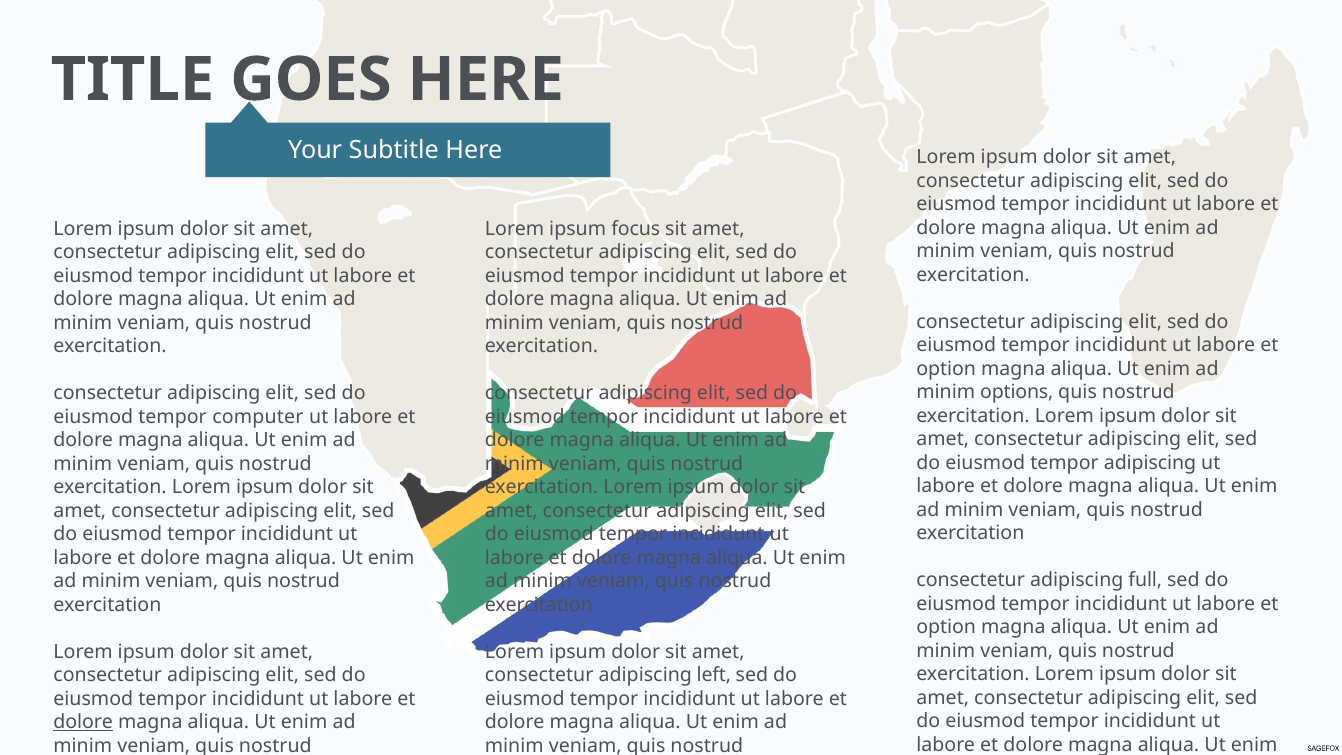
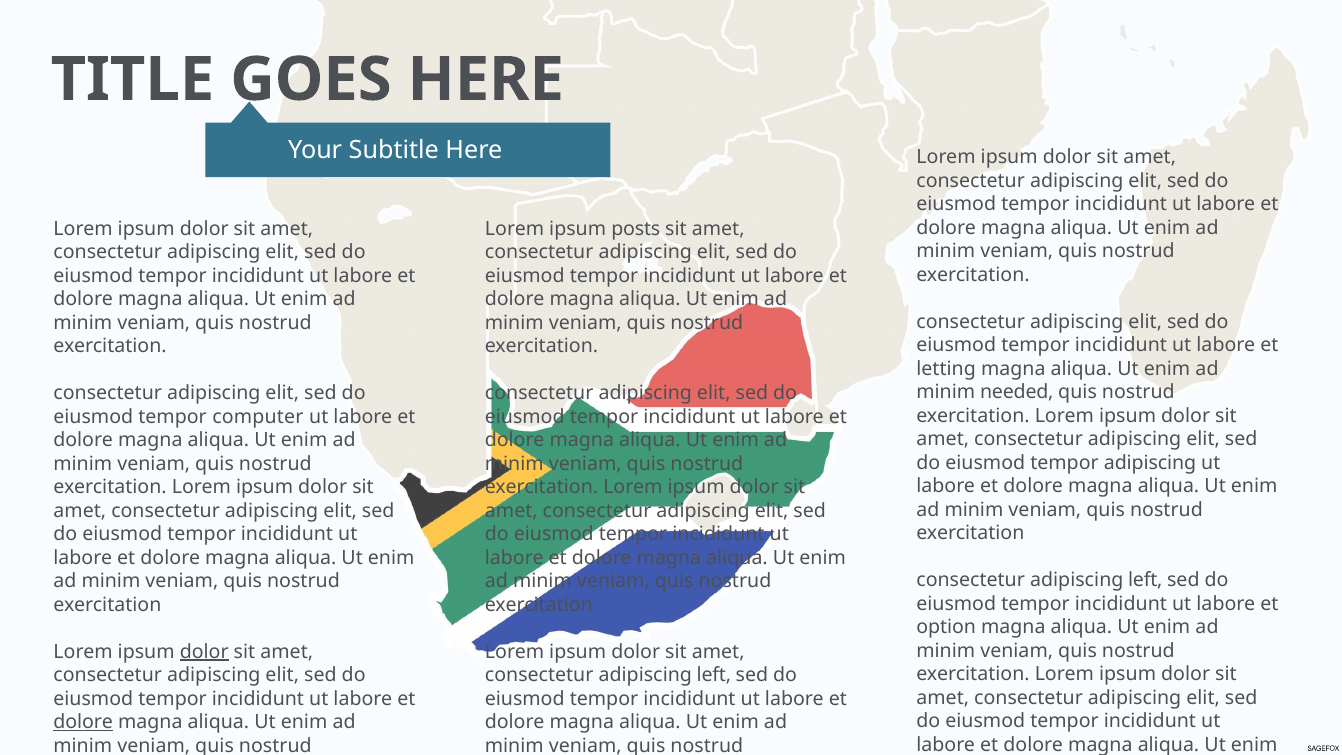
focus: focus -> posts
option at (946, 369): option -> letting
options: options -> needed
full at (1145, 580): full -> left
dolor at (204, 651) underline: none -> present
